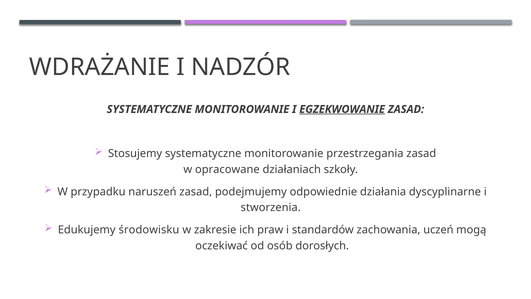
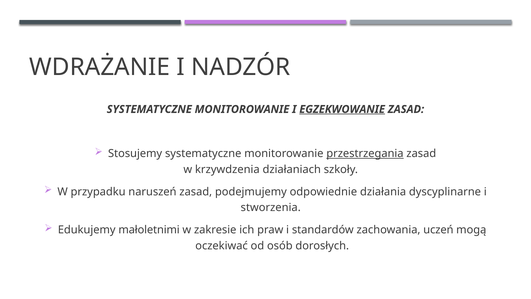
przestrzegania underline: none -> present
opracowane: opracowane -> krzywdzenia
środowisku: środowisku -> małoletnimi
